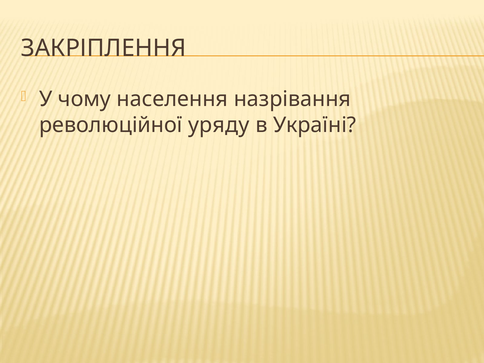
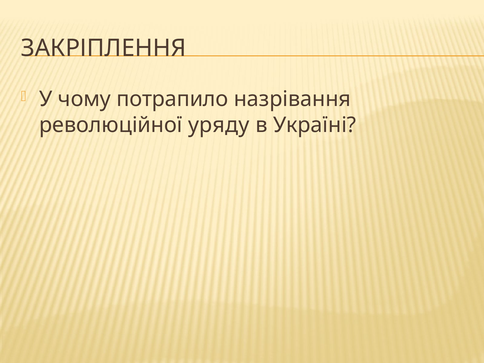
населення: населення -> потрапило
